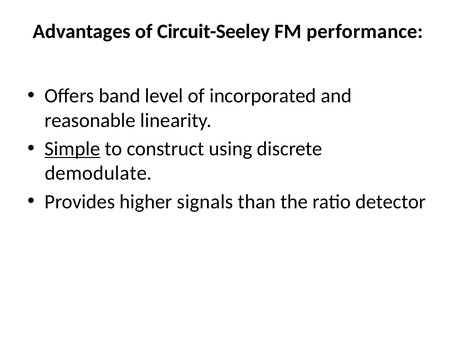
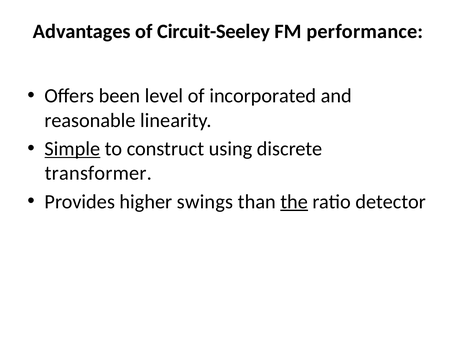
band: band -> been
demodulate: demodulate -> transformer
signals: signals -> swings
the underline: none -> present
